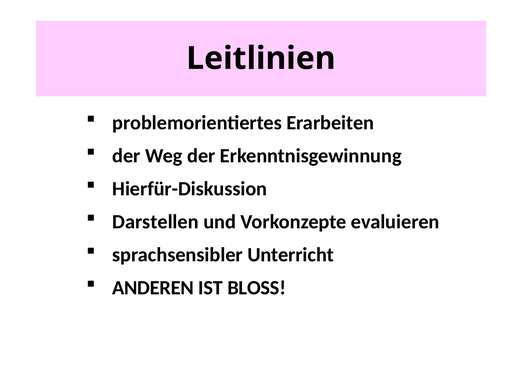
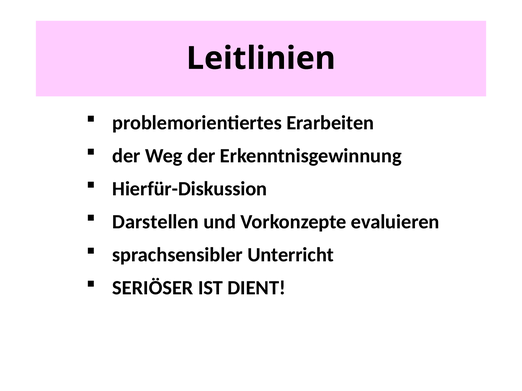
ANDEREN: ANDEREN -> SERIÖSER
BLOSS: BLOSS -> DIENT
